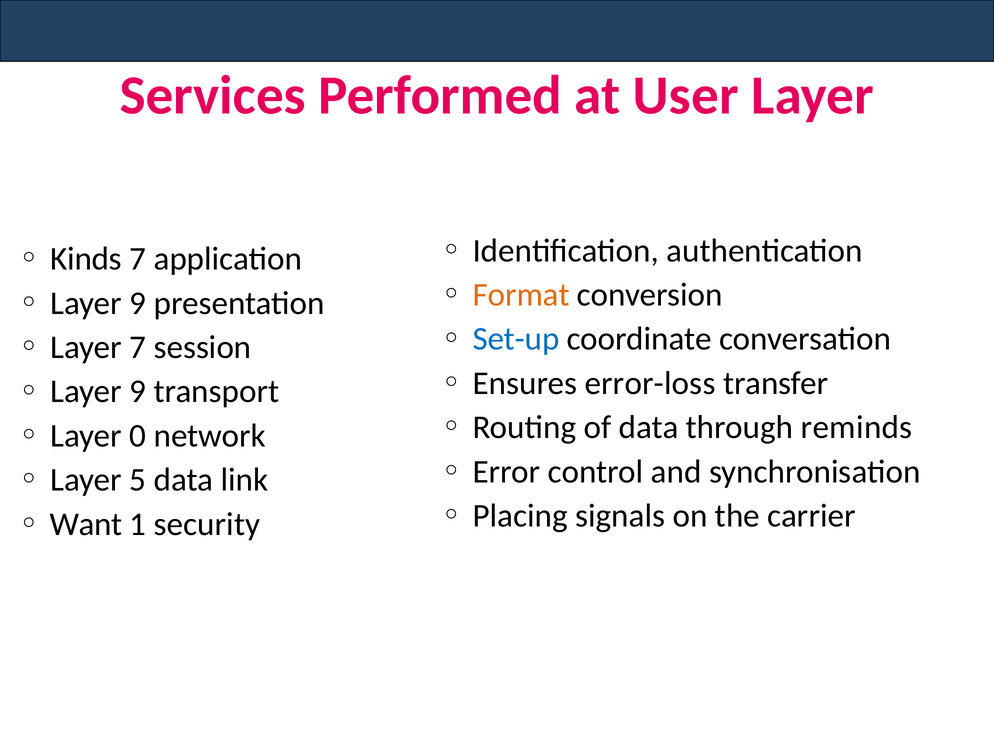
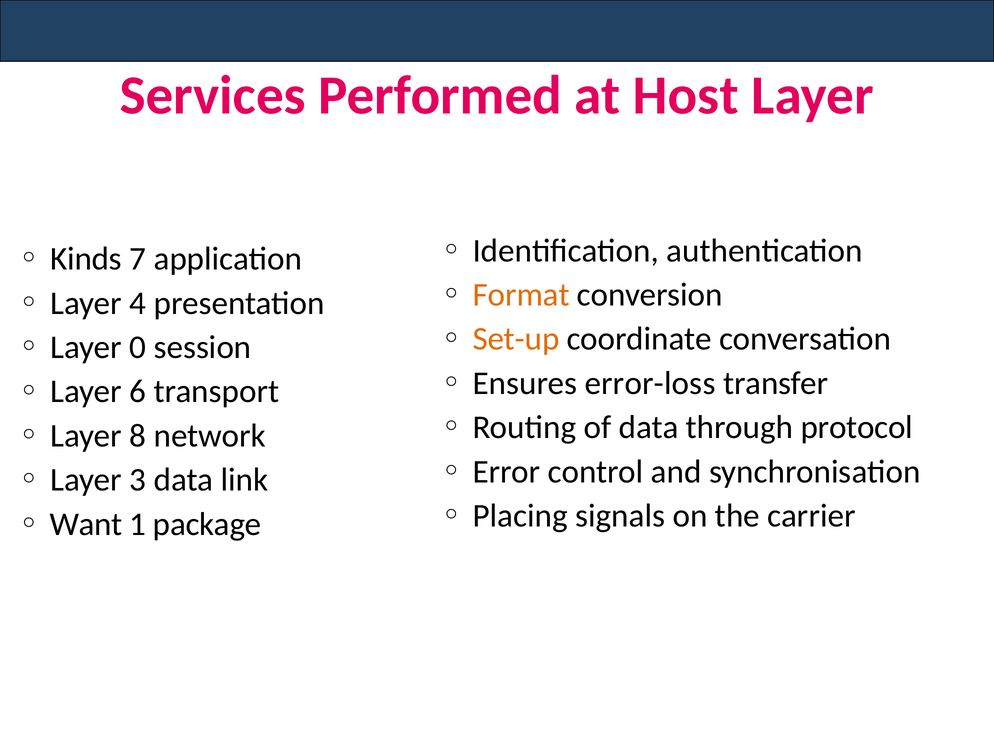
User: User -> Host
9 at (138, 303): 9 -> 4
Set-up colour: blue -> orange
Layer 7: 7 -> 0
9 at (138, 392): 9 -> 6
reminds: reminds -> protocol
0: 0 -> 8
5: 5 -> 3
security: security -> package
